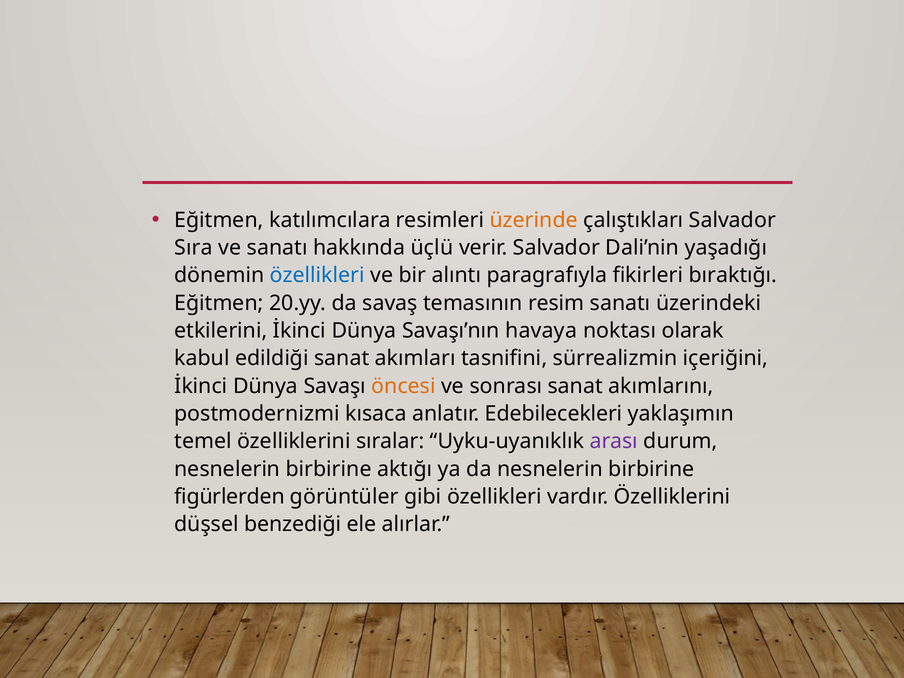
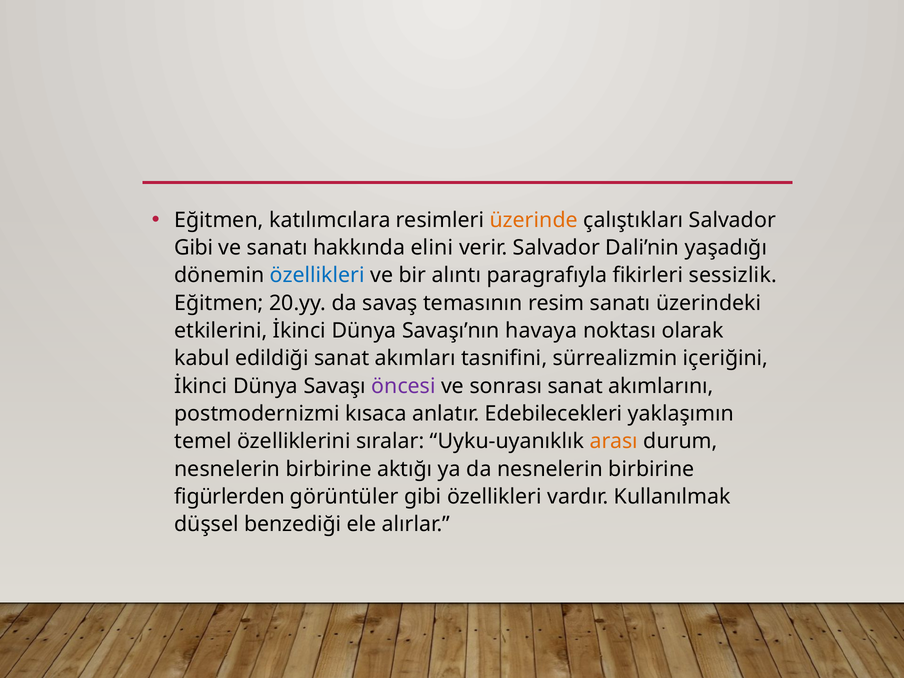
Sıra at (194, 248): Sıra -> Gibi
üçlü: üçlü -> elini
bıraktığı: bıraktığı -> sessizlik
öncesi colour: orange -> purple
arası colour: purple -> orange
vardır Özelliklerini: Özelliklerini -> Kullanılmak
